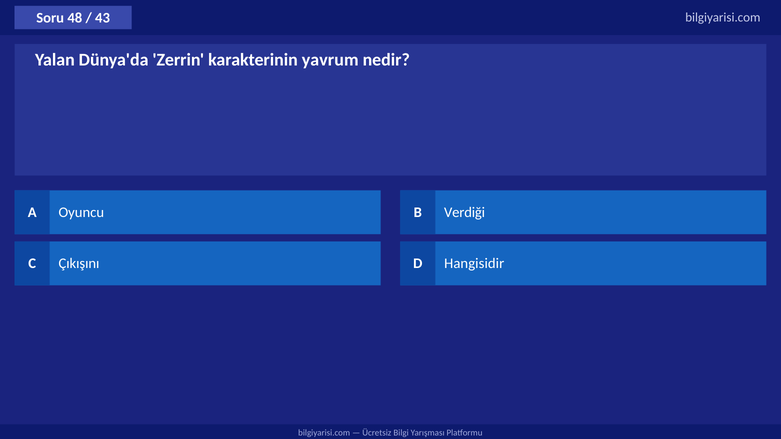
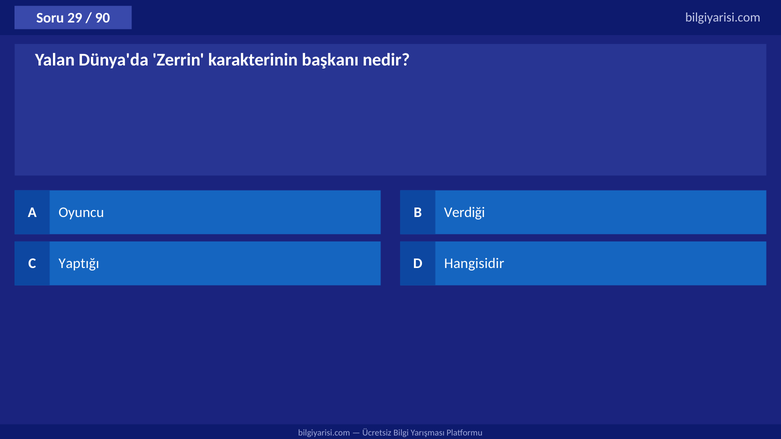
48: 48 -> 29
43: 43 -> 90
yavrum: yavrum -> başkanı
Çıkışını: Çıkışını -> Yaptığı
